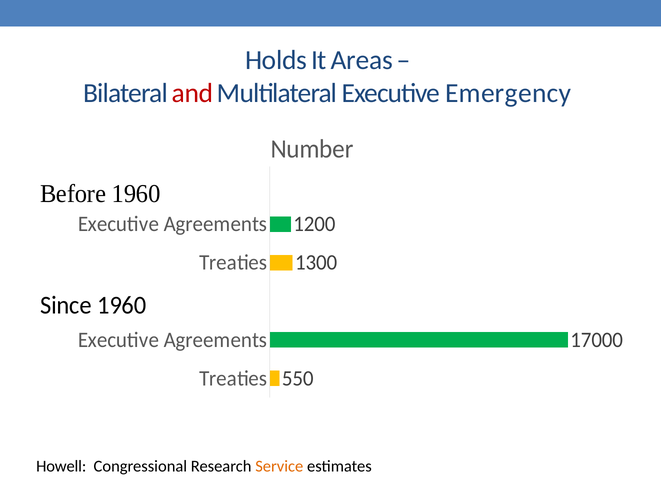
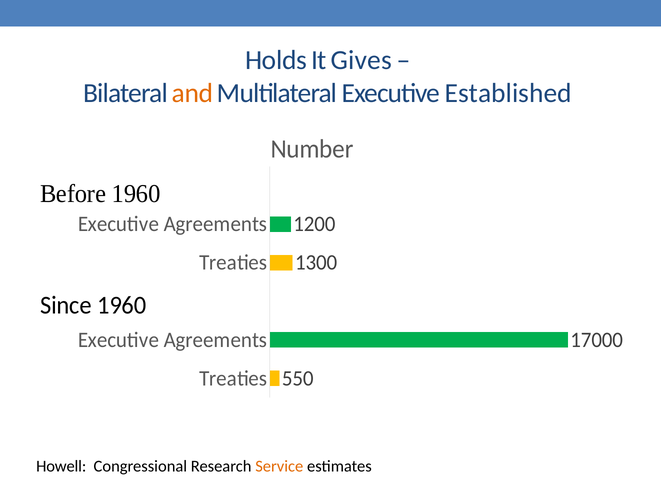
Areas: Areas -> Gives
and colour: red -> orange
Emergency: Emergency -> Established
